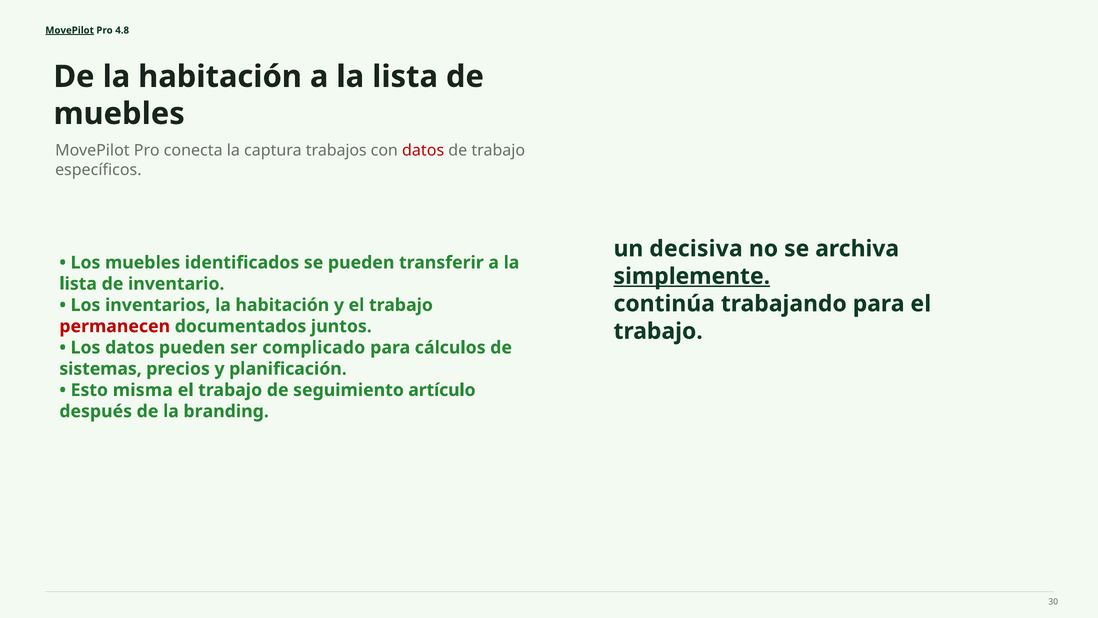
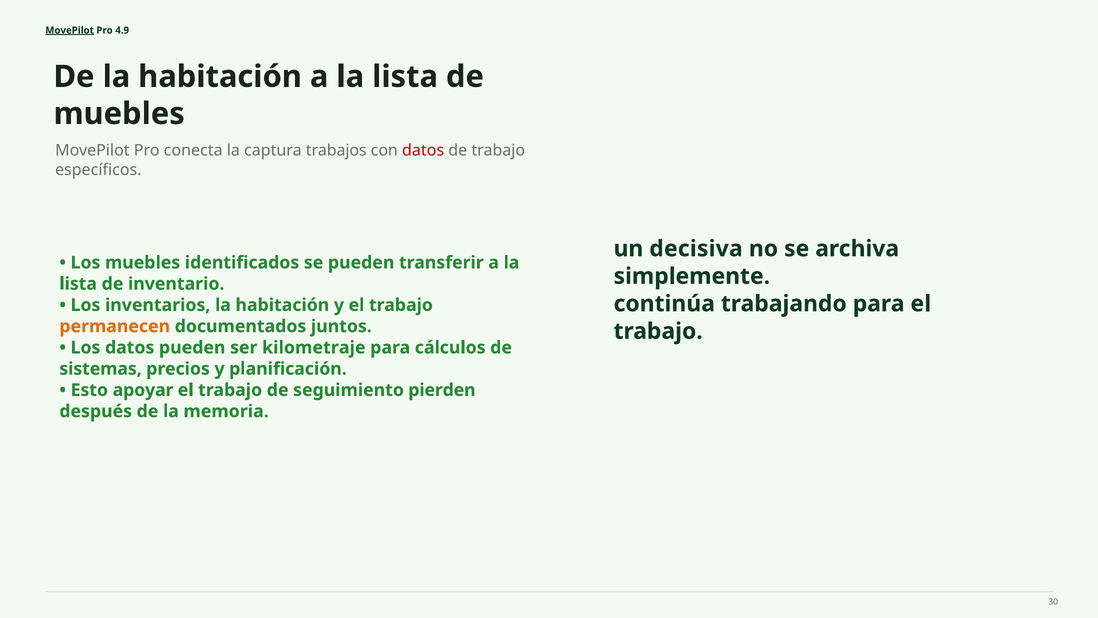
4.8: 4.8 -> 4.9
simplemente underline: present -> none
permanecen colour: red -> orange
complicado: complicado -> kilometraje
misma: misma -> apoyar
artículo: artículo -> pierden
branding: branding -> memoria
